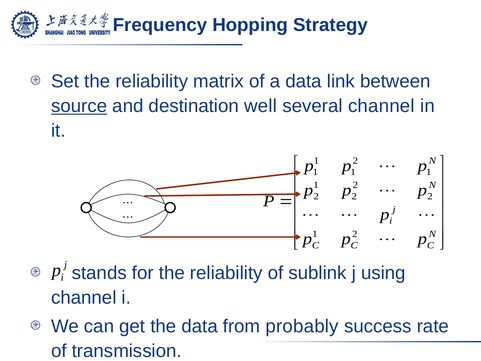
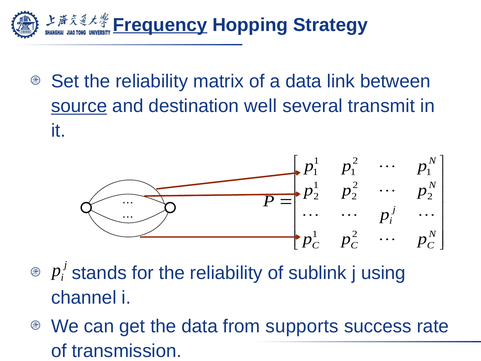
Frequency underline: none -> present
several channel: channel -> transmit
probably: probably -> supports
